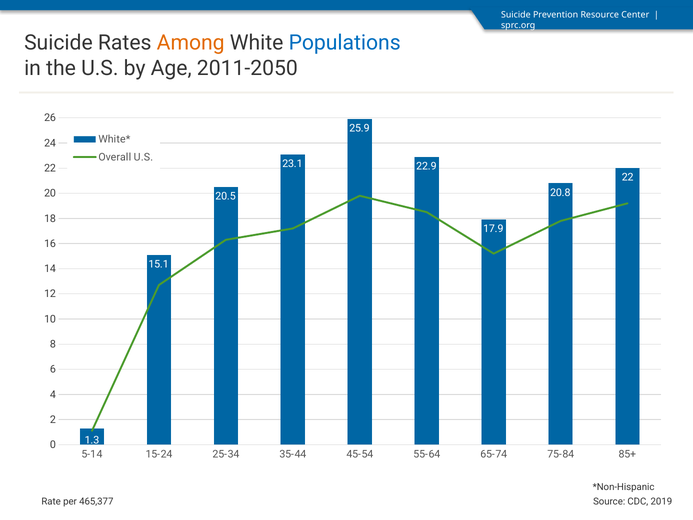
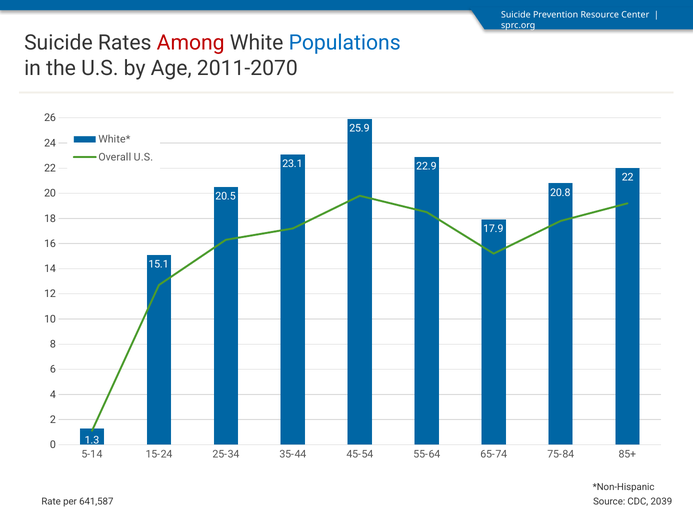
Among colour: orange -> red
2011-2050: 2011-2050 -> 2011-2070
465,377: 465,377 -> 641,587
2019: 2019 -> 2039
